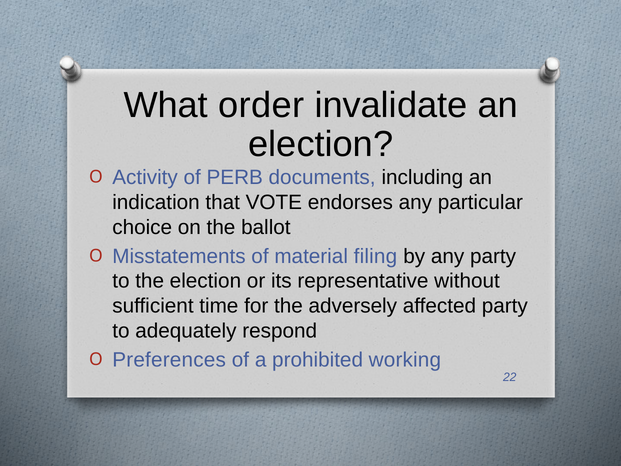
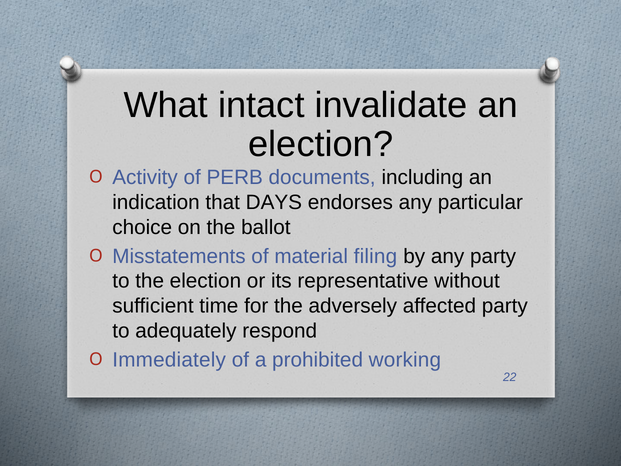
order: order -> intact
VOTE: VOTE -> DAYS
Preferences: Preferences -> Immediately
